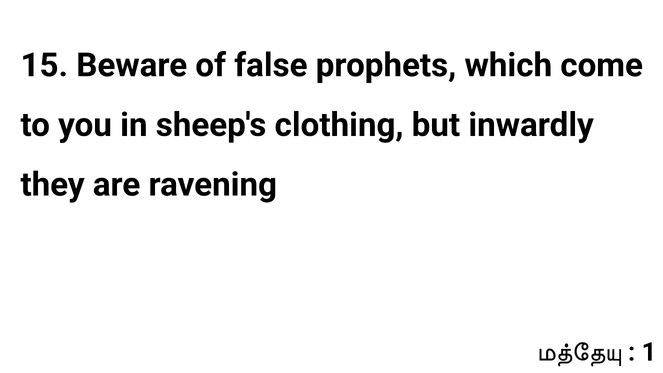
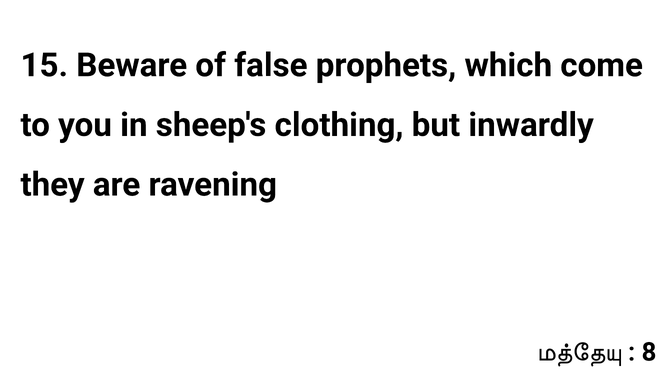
1: 1 -> 8
